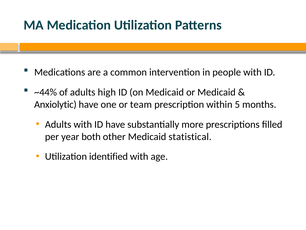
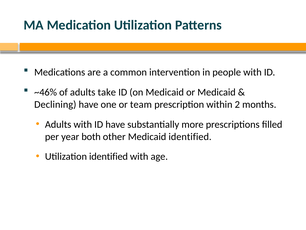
~44%: ~44% -> ~46%
high: high -> take
Anxiolytic: Anxiolytic -> Declining
5: 5 -> 2
Medicaid statistical: statistical -> identified
